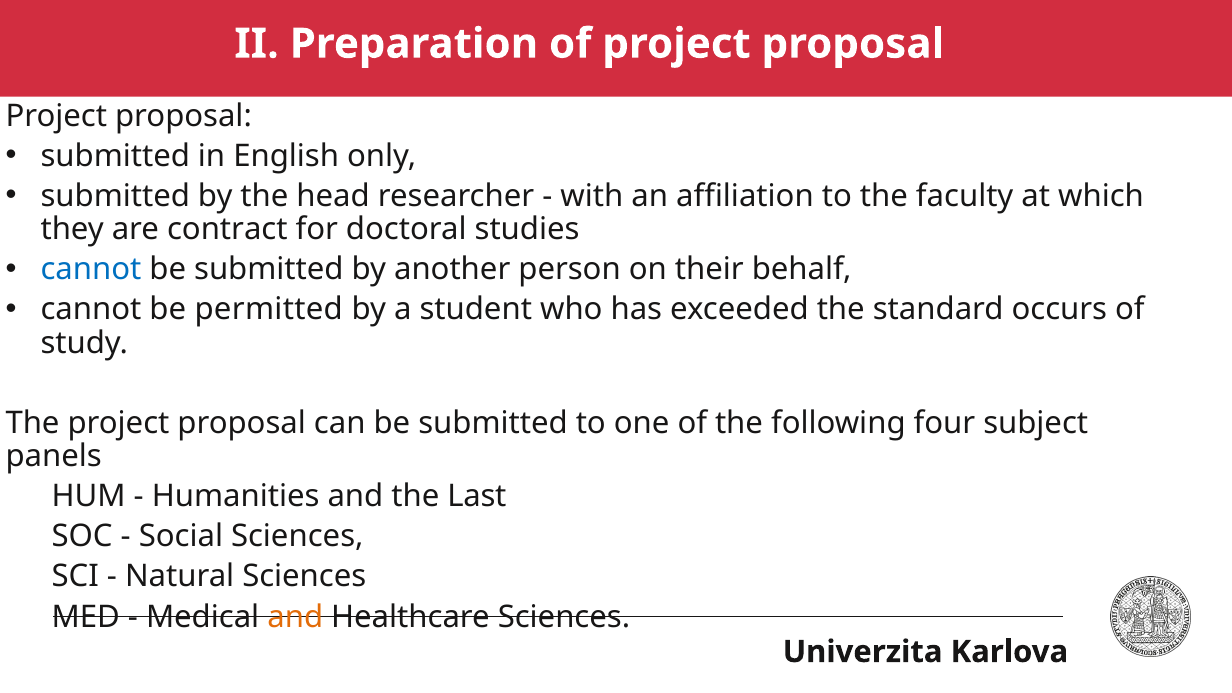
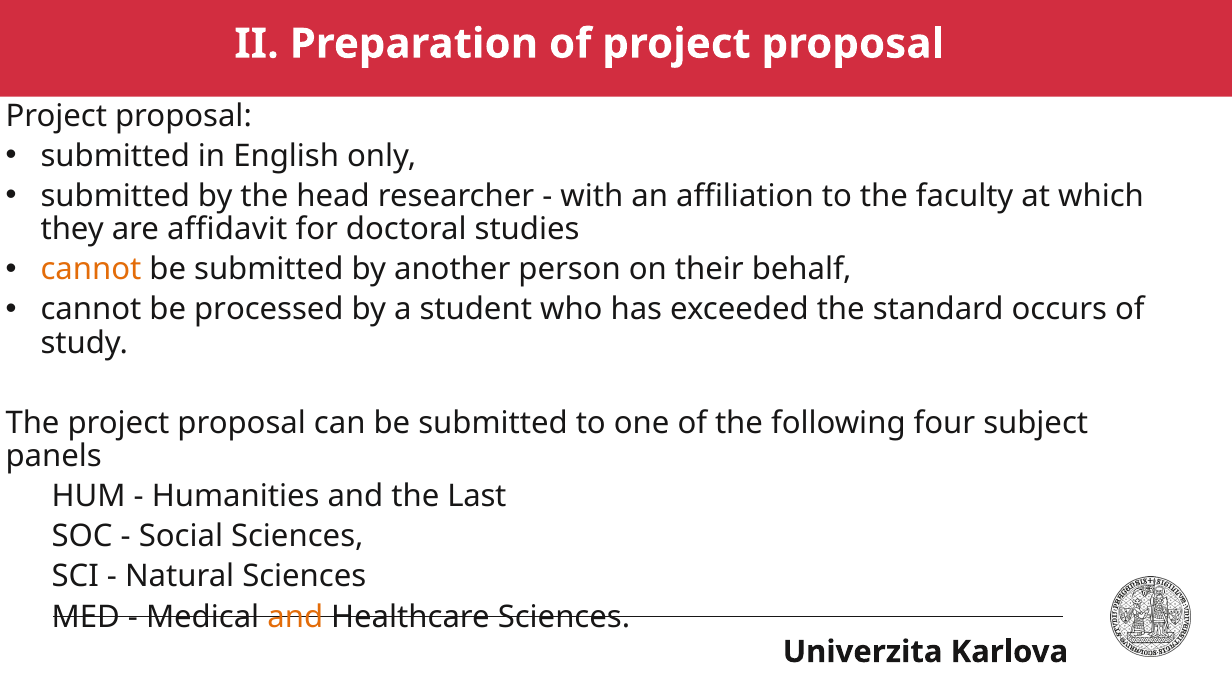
contract: contract -> affidavit
cannot at (91, 270) colour: blue -> orange
permitted: permitted -> processed
